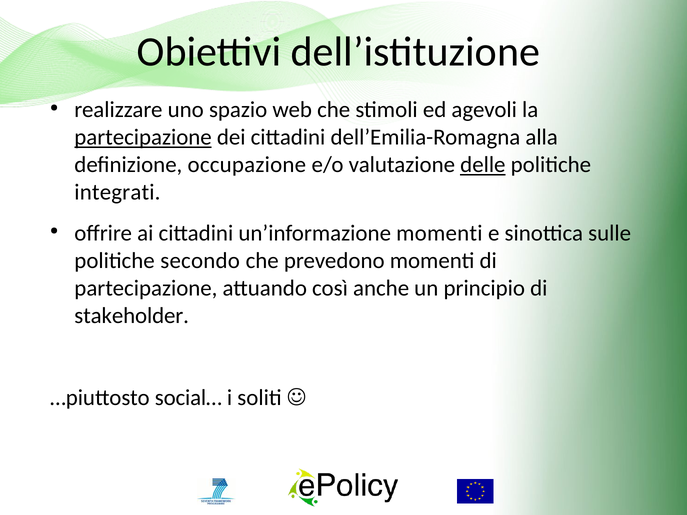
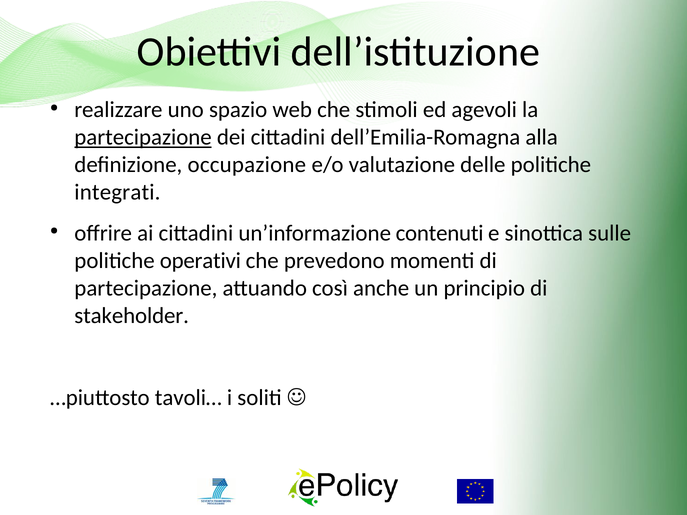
delle underline: present -> none
un’informazione momenti: momenti -> contenuti
secondo: secondo -> operativi
social…: social… -> tavoli…
